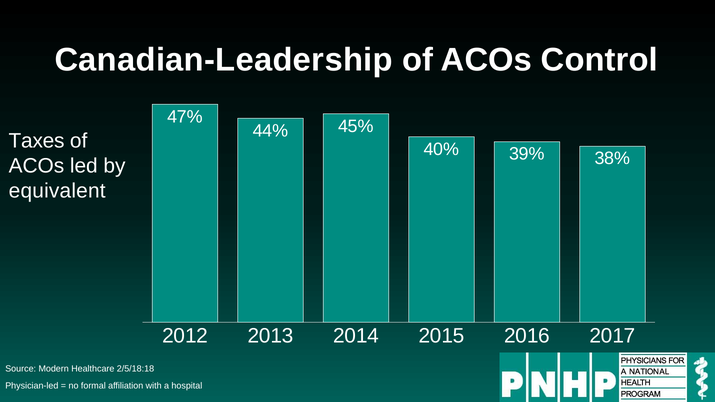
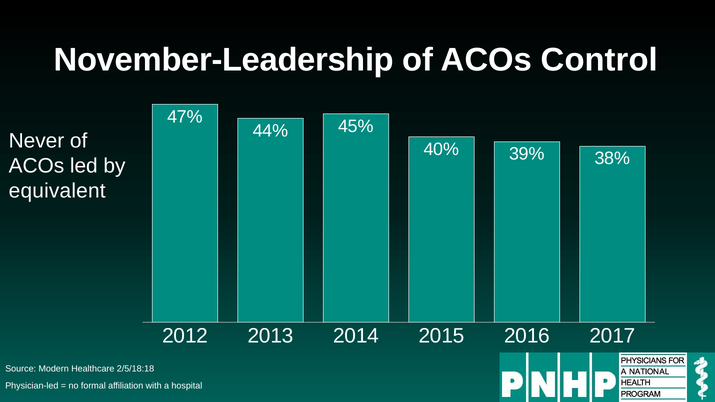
Canadian-Leadership: Canadian-Leadership -> November-Leadership
Taxes: Taxes -> Never
